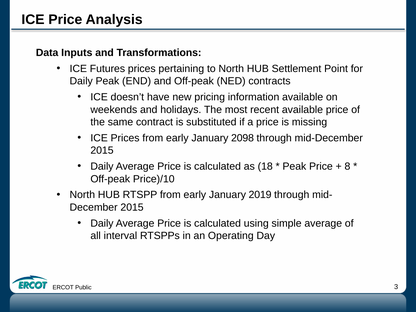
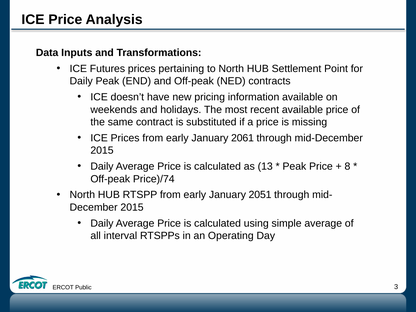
2098: 2098 -> 2061
18: 18 -> 13
Price)/10: Price)/10 -> Price)/74
2019: 2019 -> 2051
